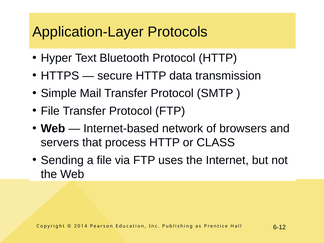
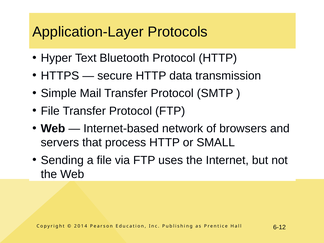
CLASS: CLASS -> SMALL
